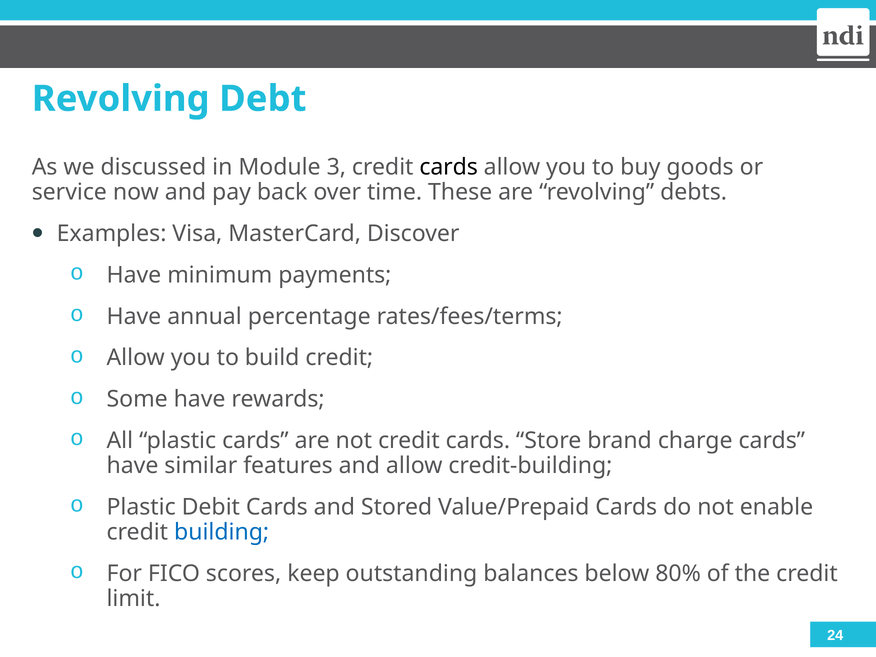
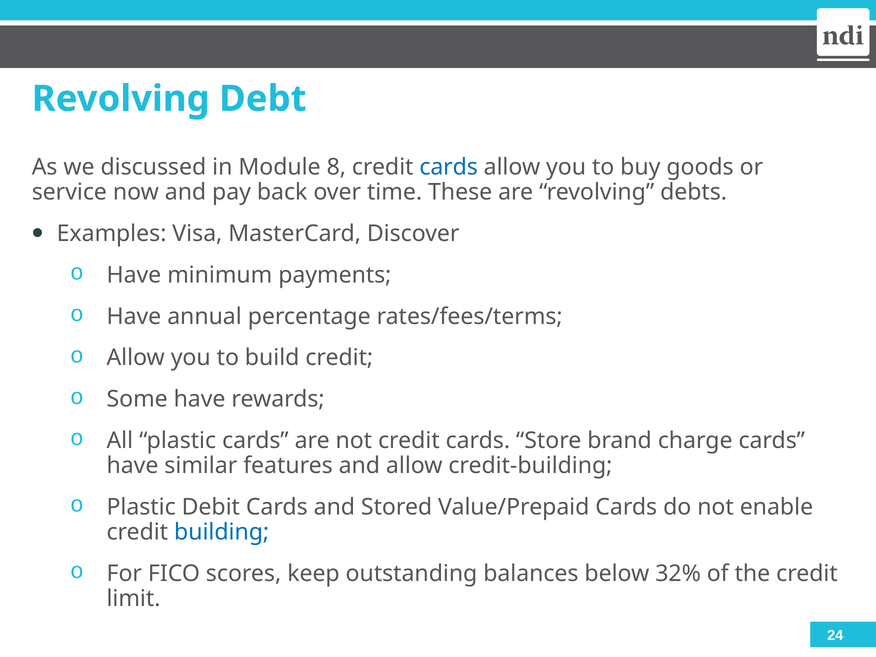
3: 3 -> 8
cards at (449, 167) colour: black -> blue
80%: 80% -> 32%
